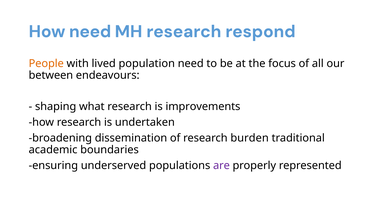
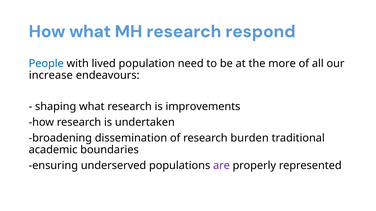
How need: need -> what
People colour: orange -> blue
focus: focus -> more
between: between -> increase
